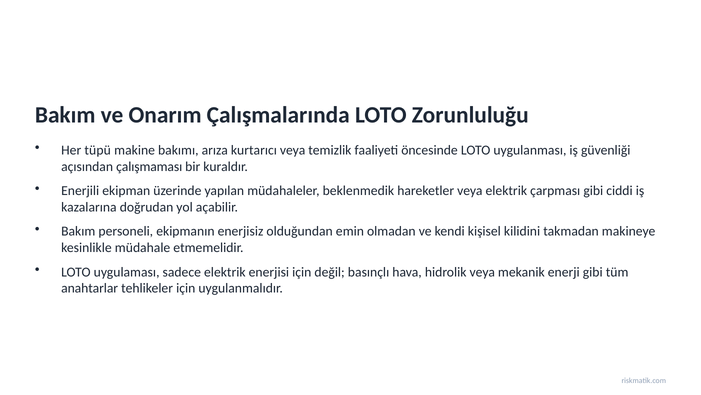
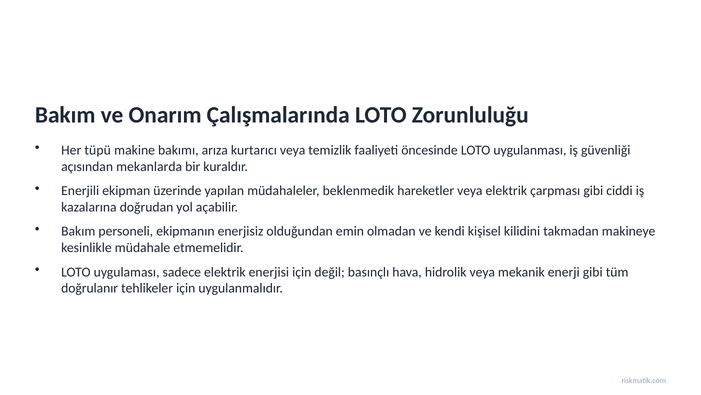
çalışmaması: çalışmaması -> mekanlarda
anahtarlar: anahtarlar -> doğrulanır
